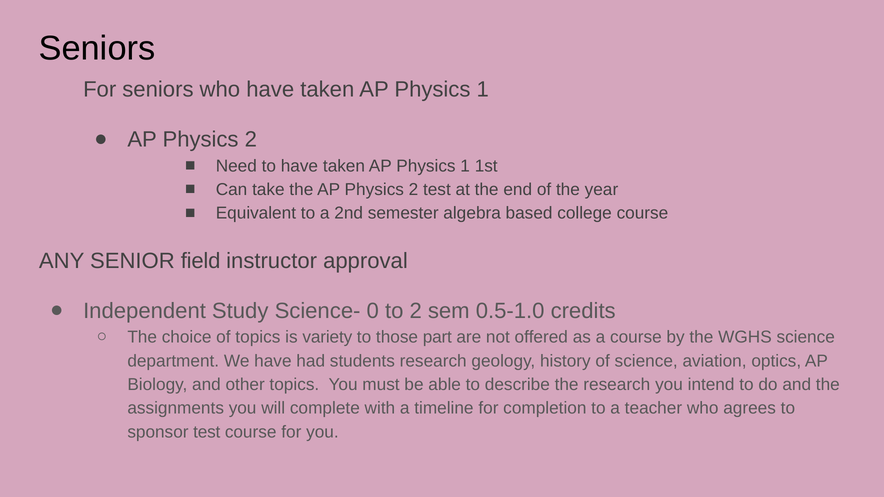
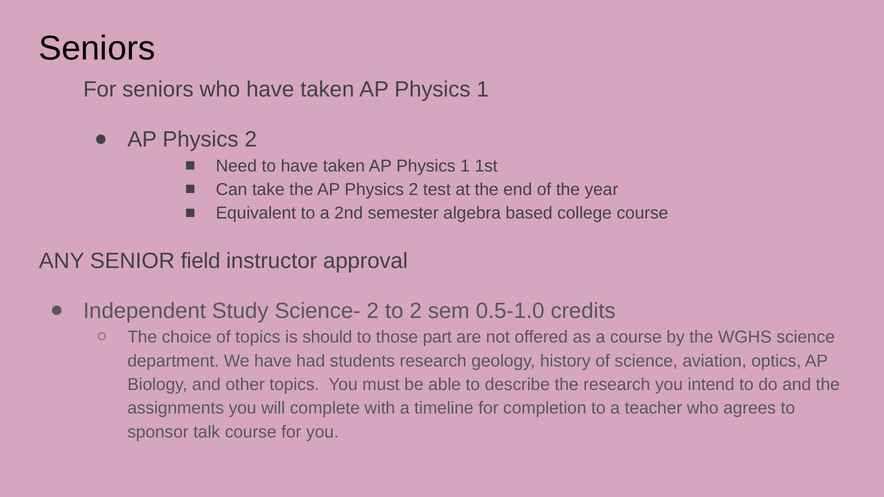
Science- 0: 0 -> 2
variety: variety -> should
sponsor test: test -> talk
